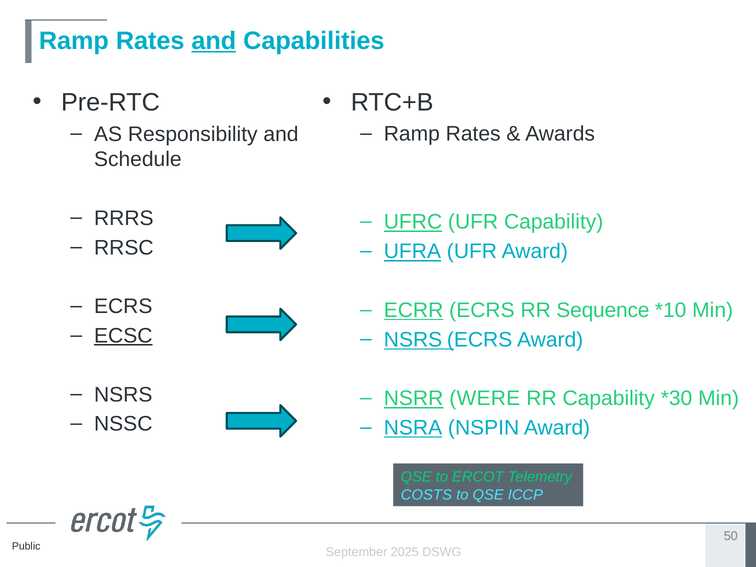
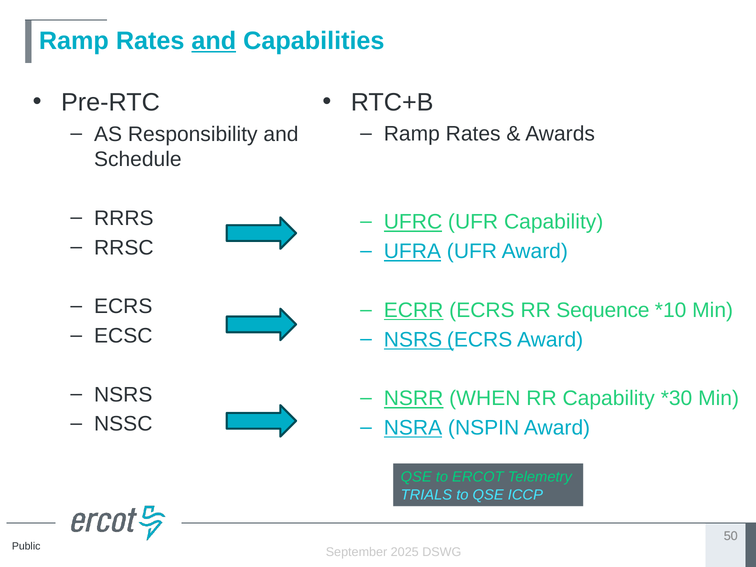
ECSC underline: present -> none
WERE: WERE -> WHEN
COSTS: COSTS -> TRIALS
